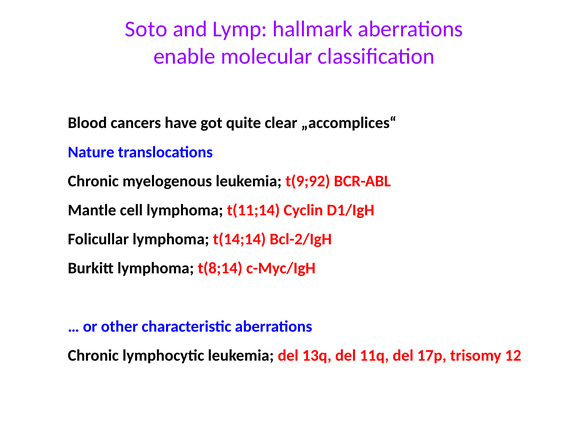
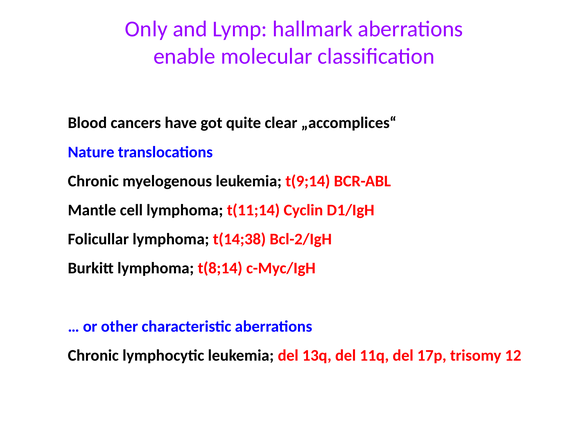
Soto: Soto -> Only
t(9;92: t(9;92 -> t(9;14
t(14;14: t(14;14 -> t(14;38
